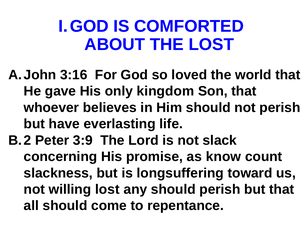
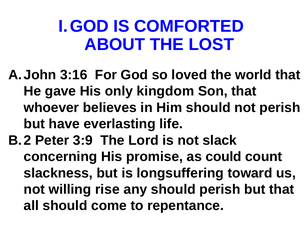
know: know -> could
willing lost: lost -> rise
